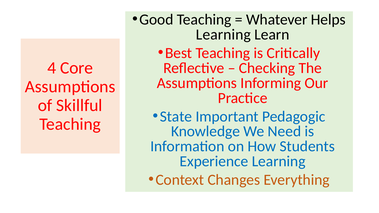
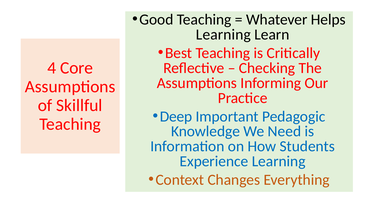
State: State -> Deep
